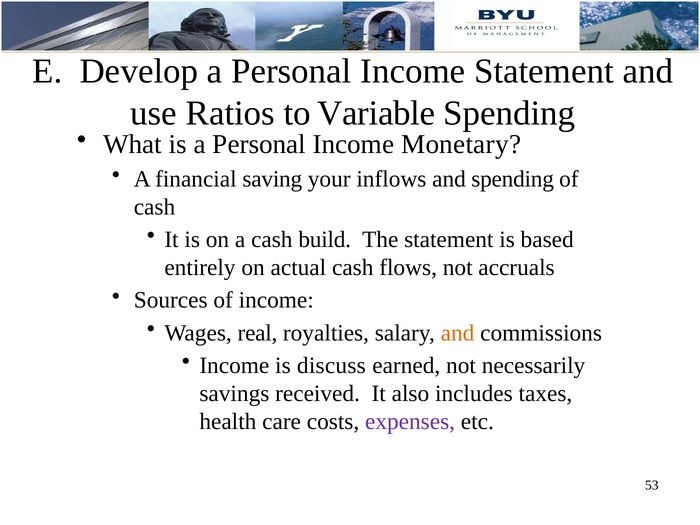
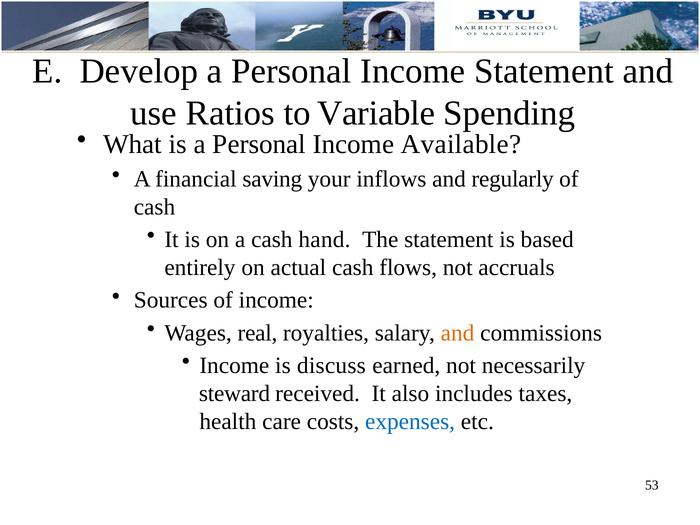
Monetary: Monetary -> Available
and spending: spending -> regularly
build: build -> hand
savings: savings -> steward
expenses colour: purple -> blue
